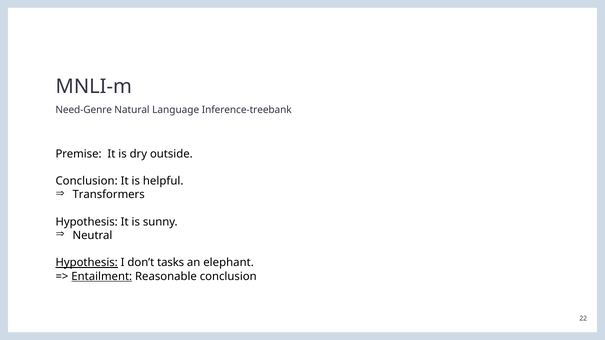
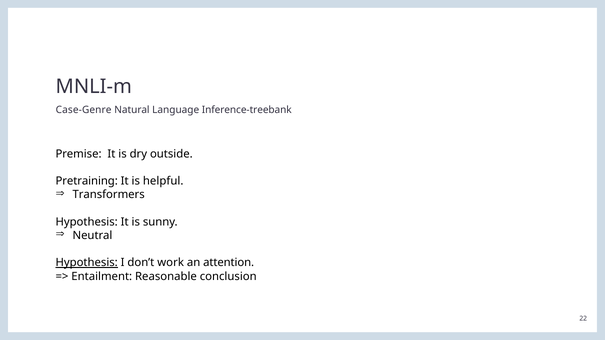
Need-Genre: Need-Genre -> Case-Genre
Conclusion at (87, 181): Conclusion -> Pretraining
tasks: tasks -> work
elephant: elephant -> attention
Entailment underline: present -> none
